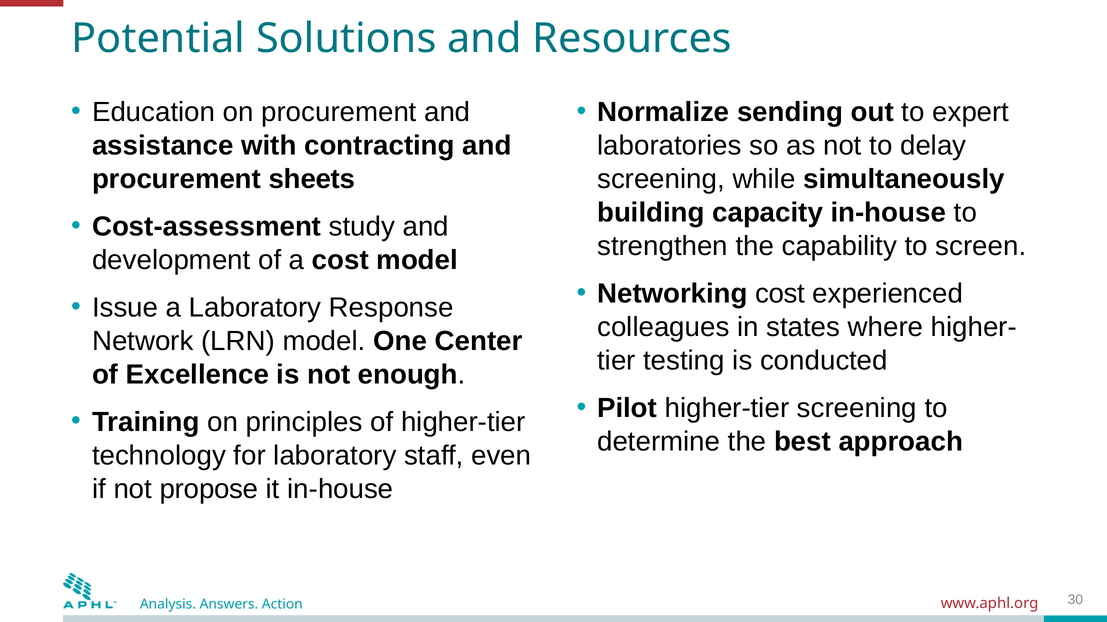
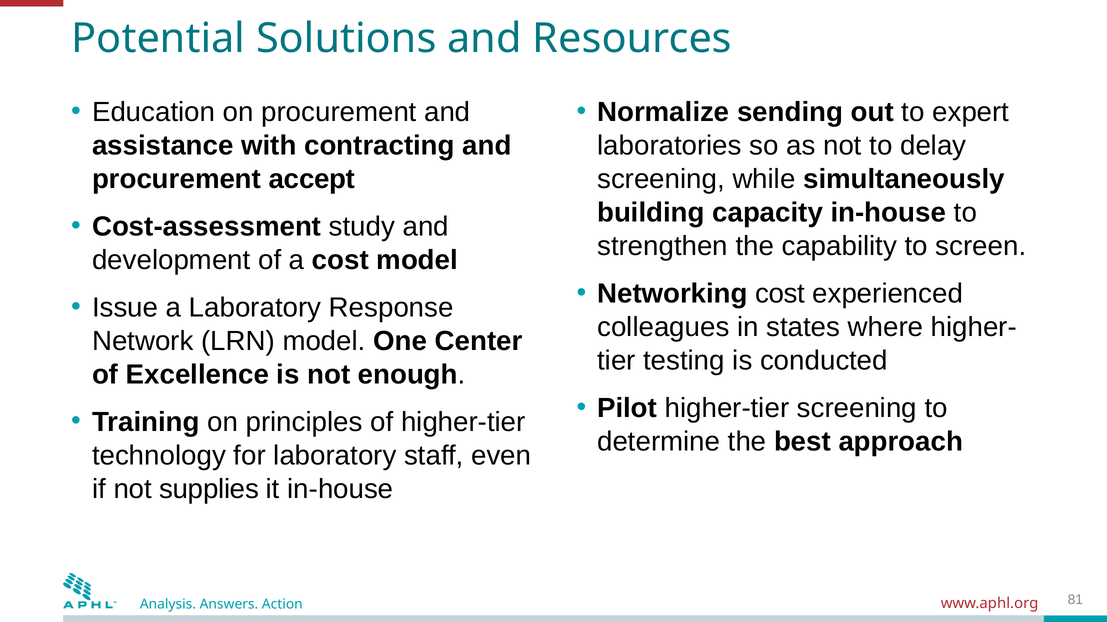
sheets: sheets -> accept
propose: propose -> supplies
30: 30 -> 81
